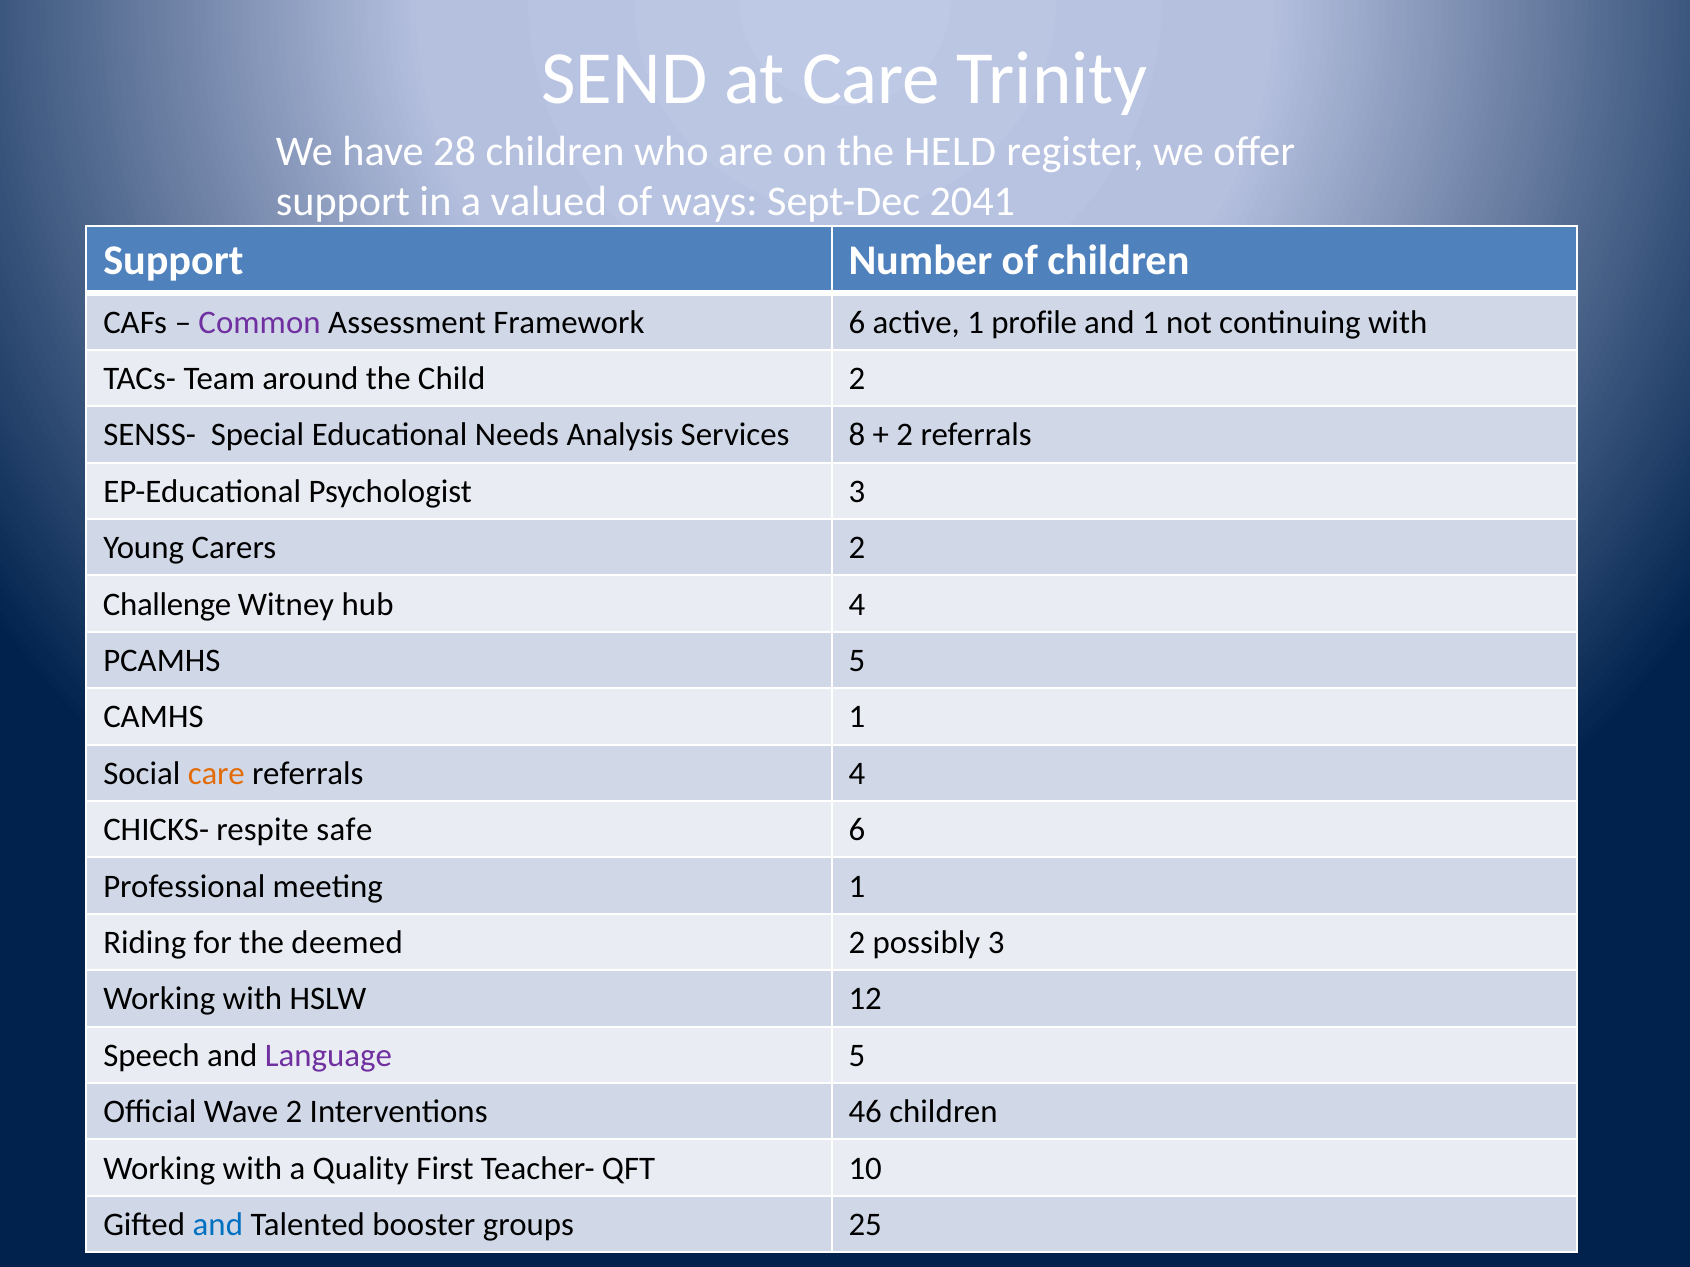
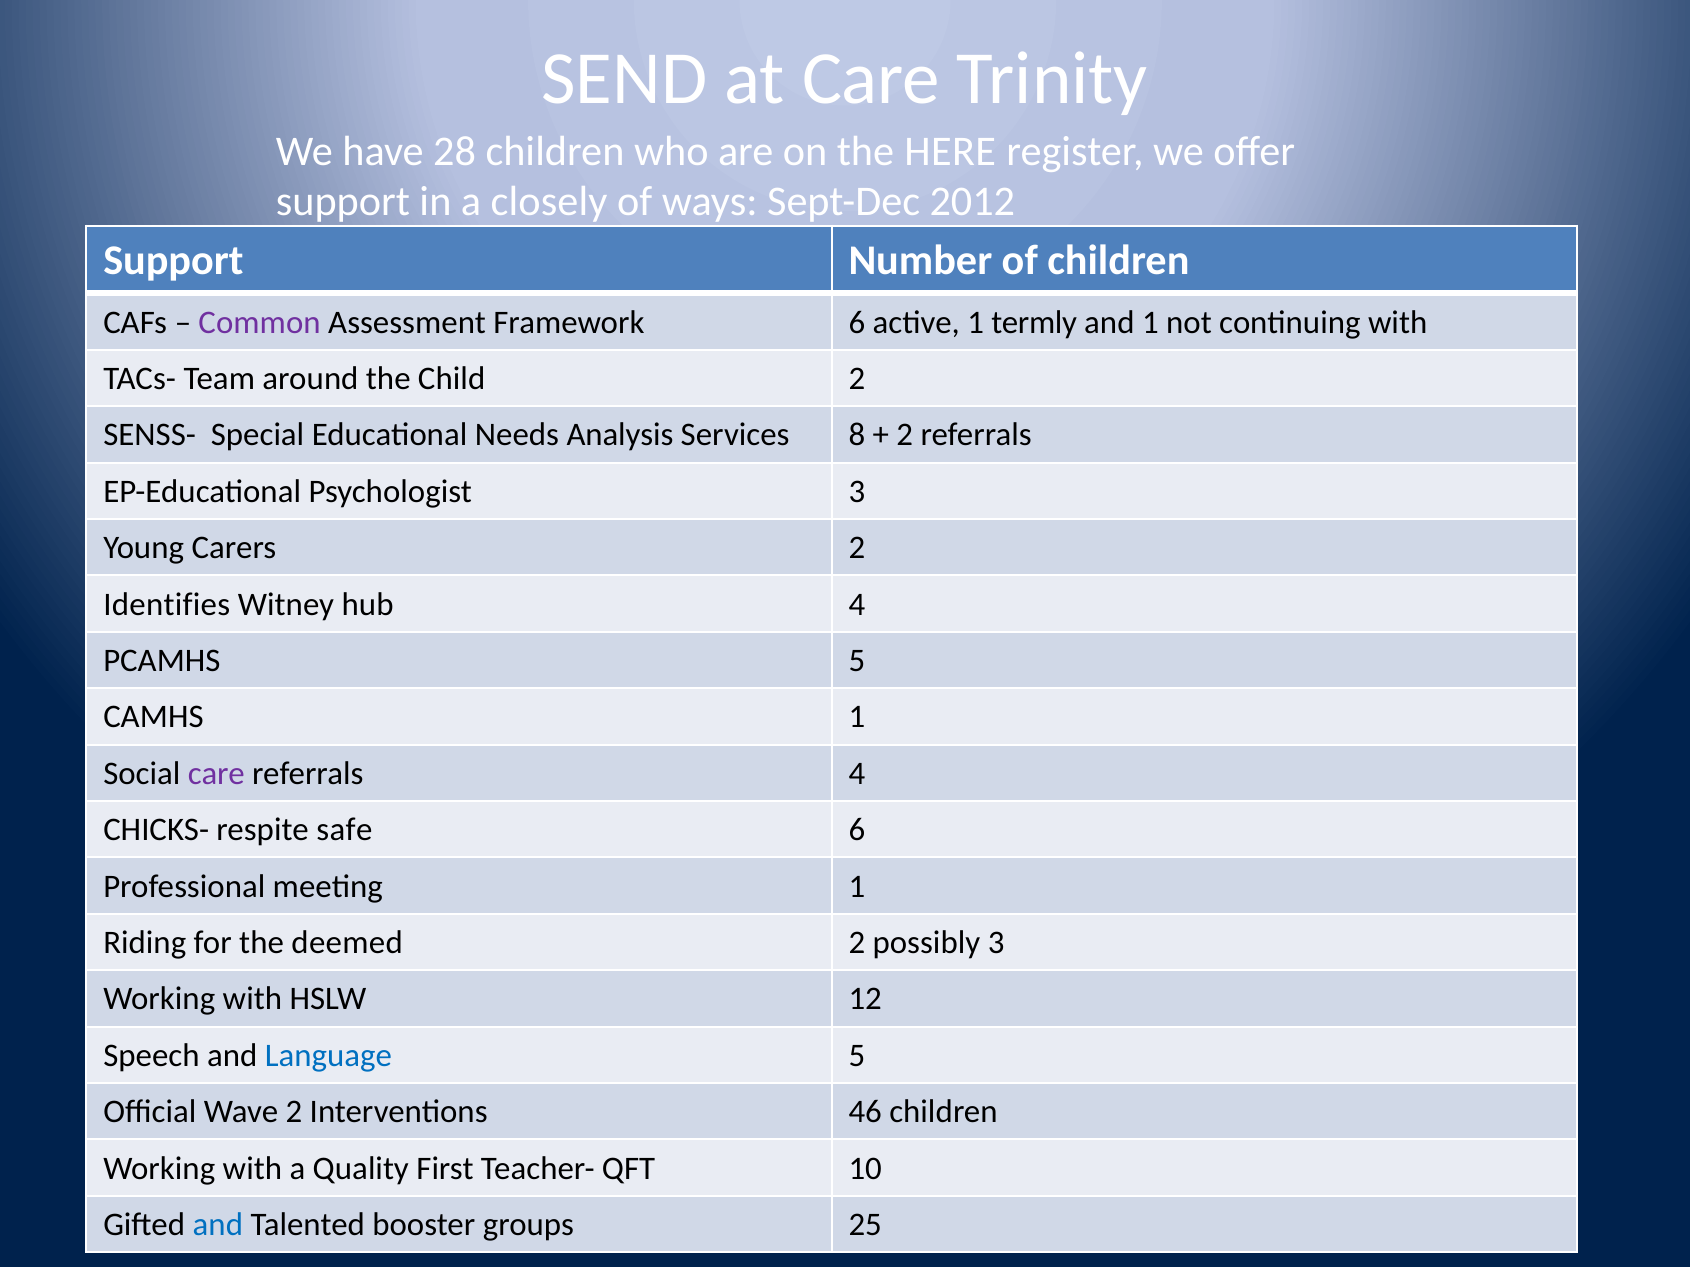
HELD: HELD -> HERE
valued: valued -> closely
2041: 2041 -> 2012
profile: profile -> termly
Challenge: Challenge -> Identifies
care at (216, 774) colour: orange -> purple
Language colour: purple -> blue
